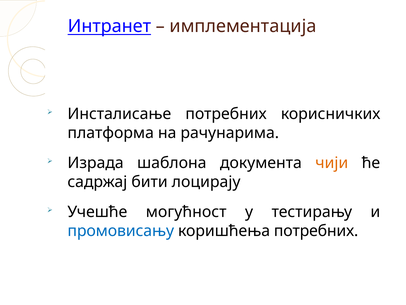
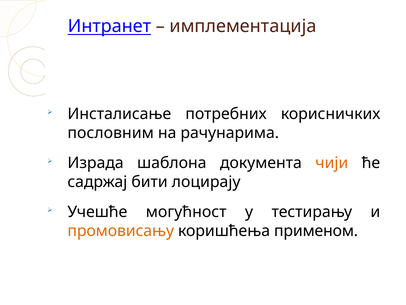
платформа: платформа -> пословним
промовисању colour: blue -> orange
коришћења потребних: потребних -> применом
